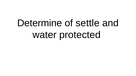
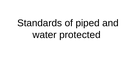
Determine: Determine -> Standards
settle: settle -> piped
